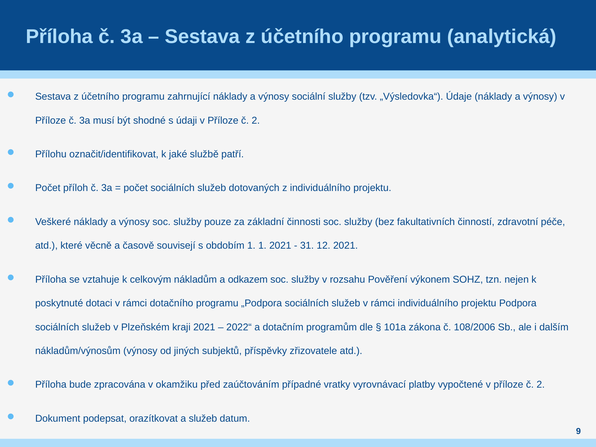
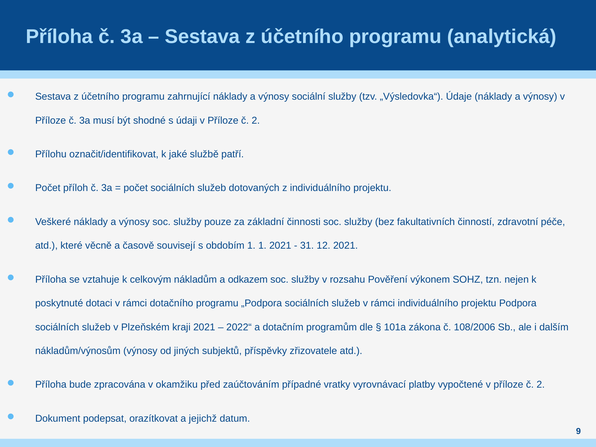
a služeb: služeb -> jejichž
